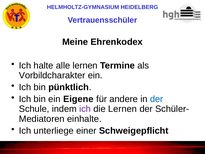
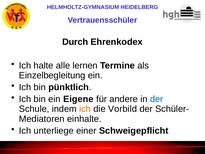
Meine: Meine -> Durch
Vorbildcharakter: Vorbildcharakter -> Einzelbegleitung
ich at (85, 109) colour: purple -> orange
die Lernen: Lernen -> Vorbild
